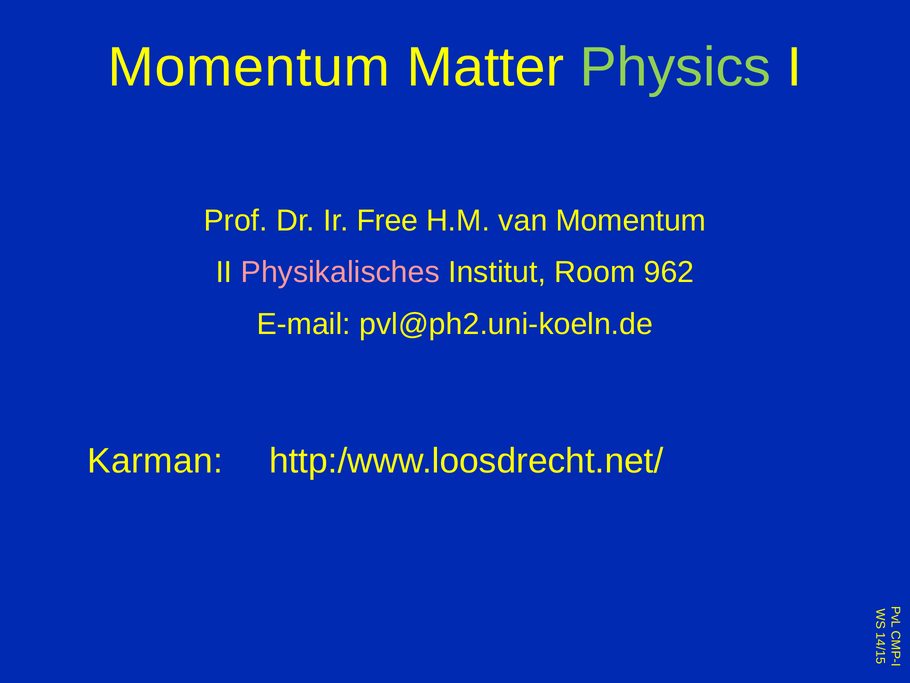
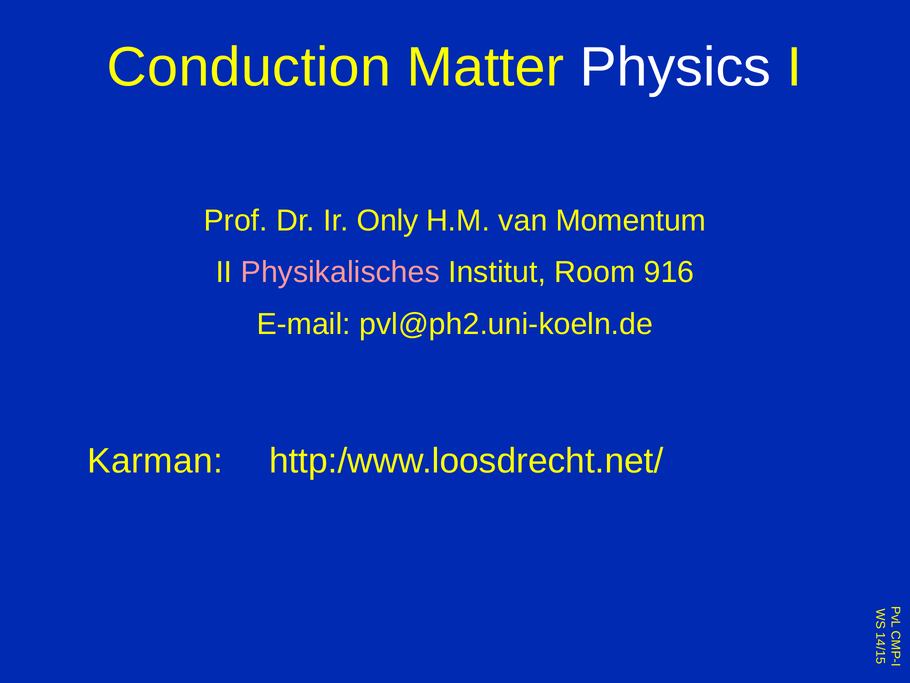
Momentum at (249, 67): Momentum -> Conduction
Physics colour: light green -> white
Free: Free -> Only
962: 962 -> 916
